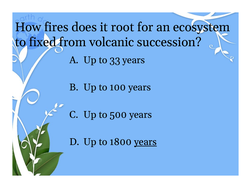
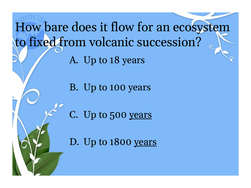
fires: fires -> bare
root: root -> flow
33: 33 -> 18
years at (141, 115) underline: none -> present
